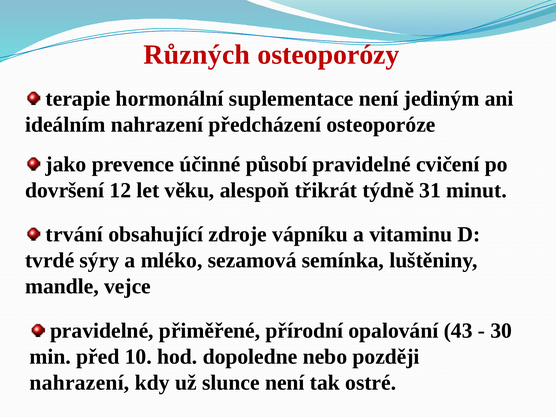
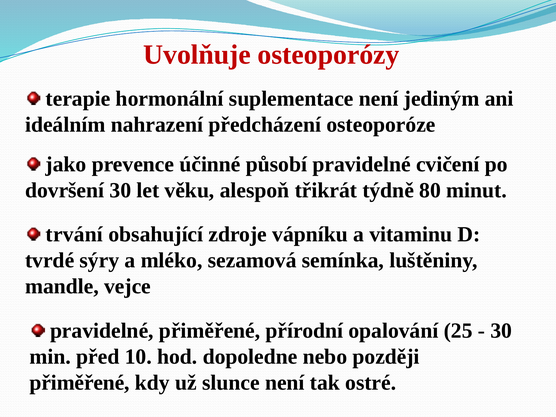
Různých: Různých -> Uvolňuje
dovršení 12: 12 -> 30
31: 31 -> 80
43: 43 -> 25
nahrazení at (79, 383): nahrazení -> přiměřené
